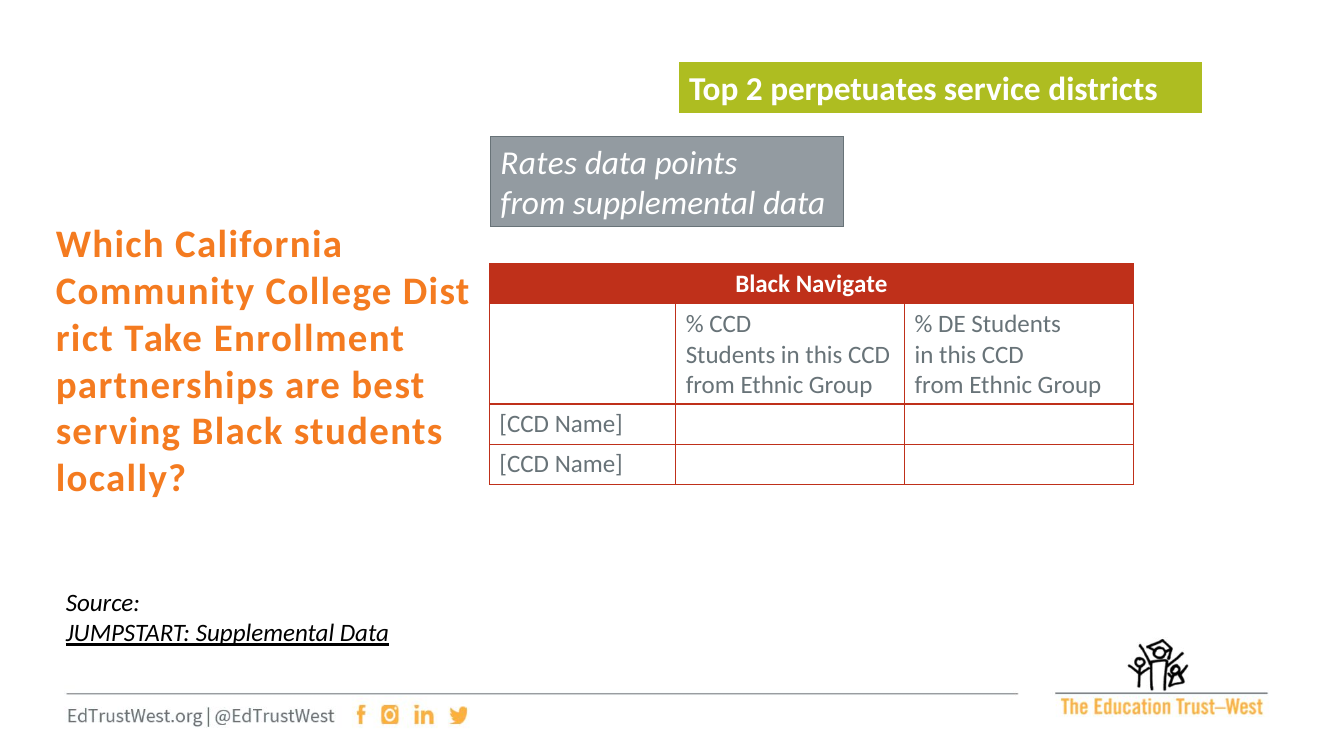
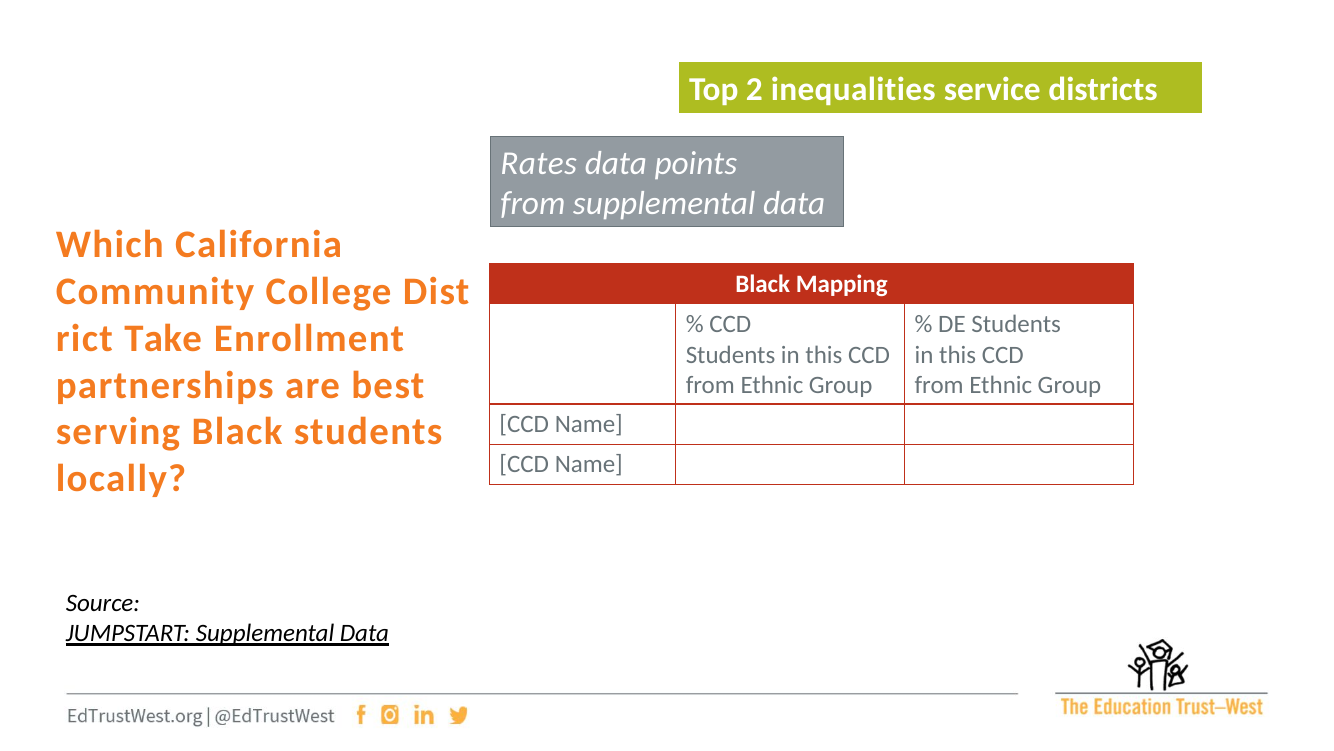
perpetuates: perpetuates -> inequalities
Navigate: Navigate -> Mapping
